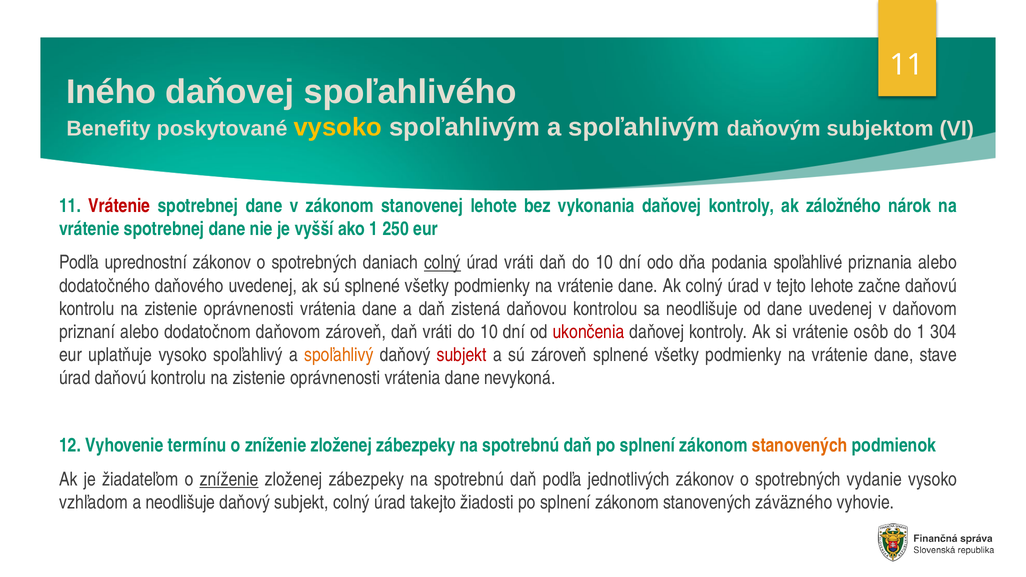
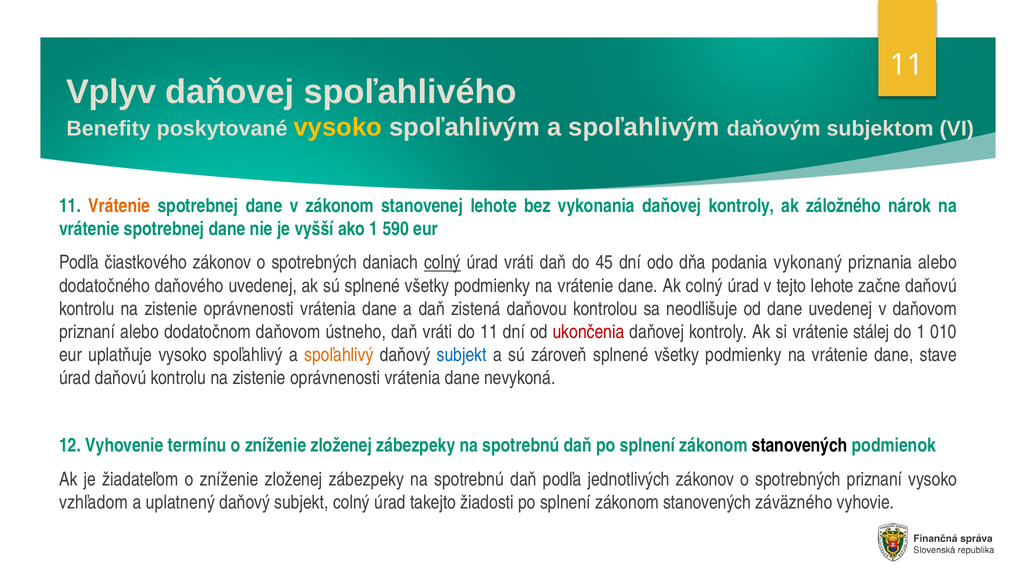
Iného: Iného -> Vplyv
Vrátenie at (119, 206) colour: red -> orange
250: 250 -> 590
uprednostní: uprednostní -> čiastkového
daň do 10: 10 -> 45
spoľahlivé: spoľahlivé -> vykonaný
daňovom zároveň: zároveň -> ústneho
vráti do 10: 10 -> 11
osôb: osôb -> stálej
304: 304 -> 010
subjekt at (462, 355) colour: red -> blue
stanovených at (800, 446) colour: orange -> black
zníženie at (229, 479) underline: present -> none
spotrebných vydanie: vydanie -> priznaní
a neodlišuje: neodlišuje -> uplatnený
